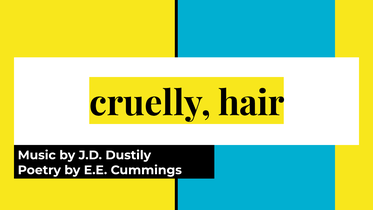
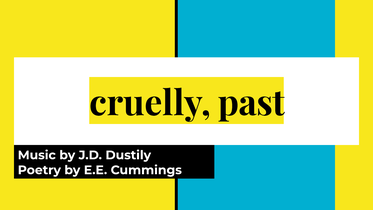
hair: hair -> past
